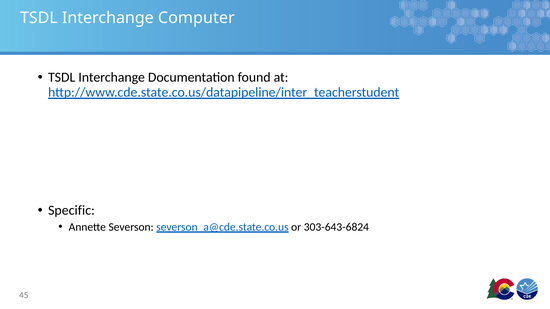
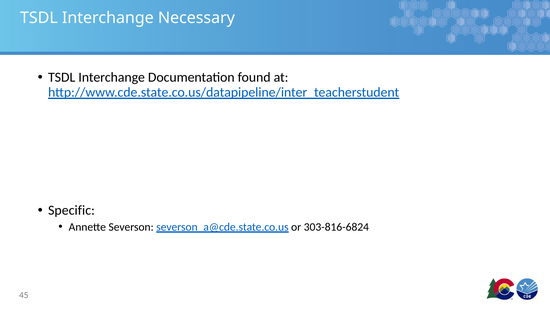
Computer: Computer -> Necessary
303-643-6824: 303-643-6824 -> 303-816-6824
